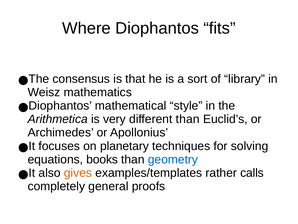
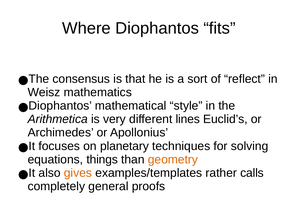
library: library -> reflect
different than: than -> lines
books: books -> things
geometry colour: blue -> orange
